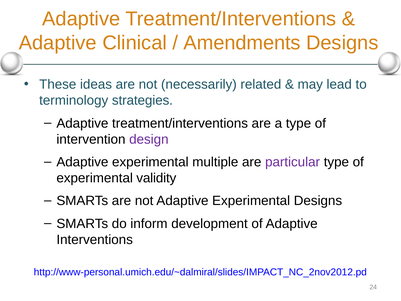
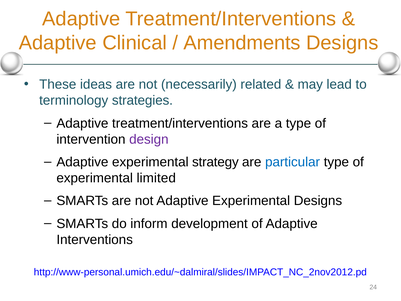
multiple: multiple -> strategy
particular colour: purple -> blue
validity: validity -> limited
